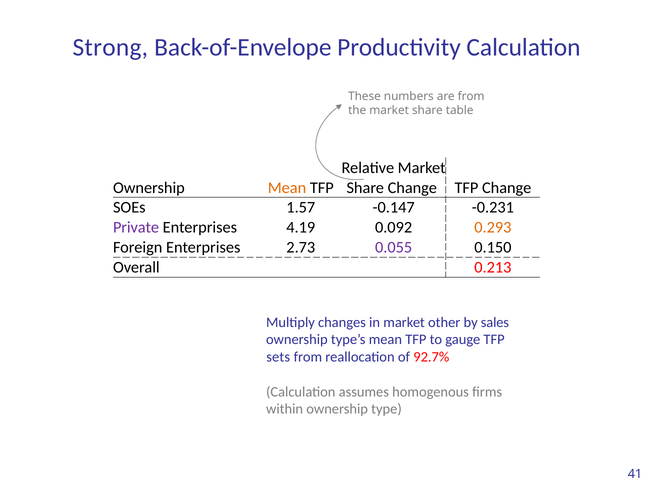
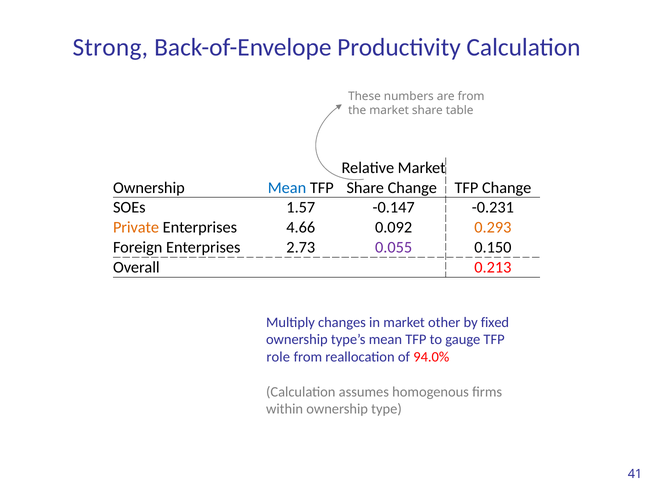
Mean at (287, 188) colour: orange -> blue
Private colour: purple -> orange
4.19: 4.19 -> 4.66
sales: sales -> fixed
sets: sets -> role
92.7%: 92.7% -> 94.0%
